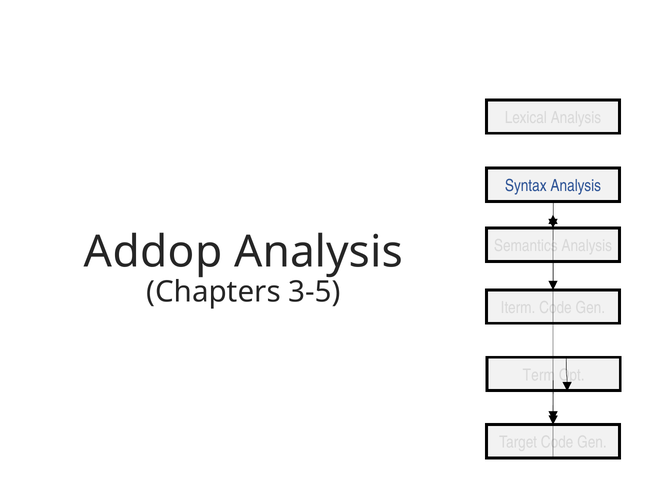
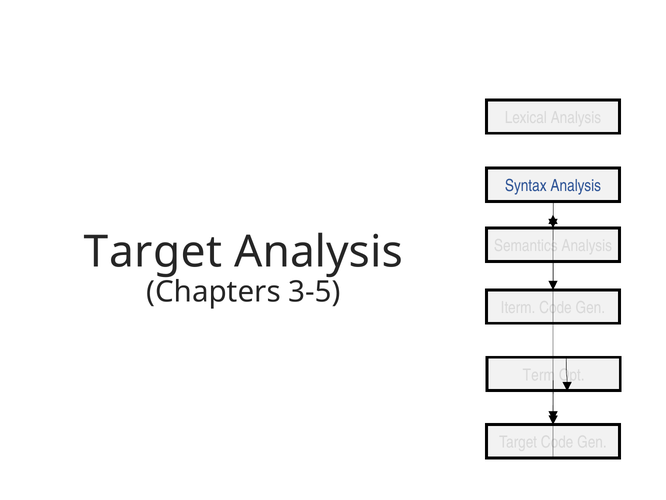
Addop at (153, 252): Addop -> Target
